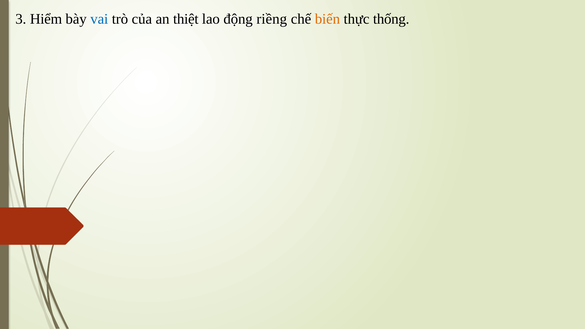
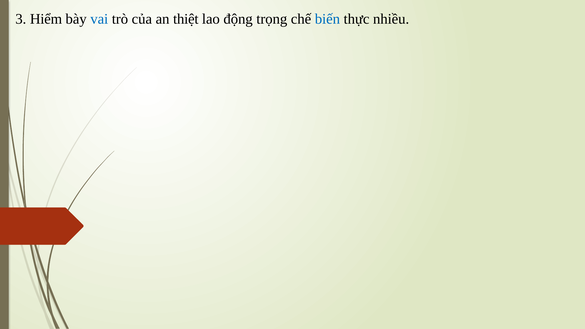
riềng: riềng -> trọng
biến colour: orange -> blue
thống: thống -> nhiều
